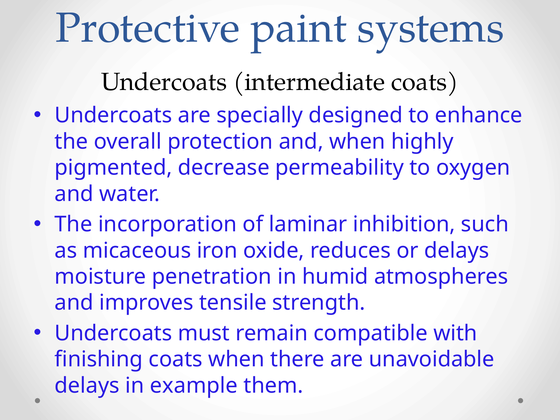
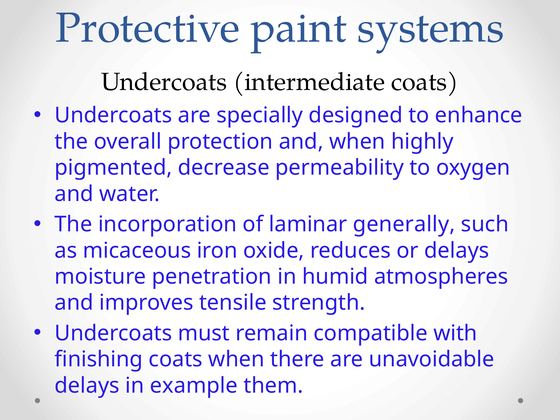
inhibition: inhibition -> generally
